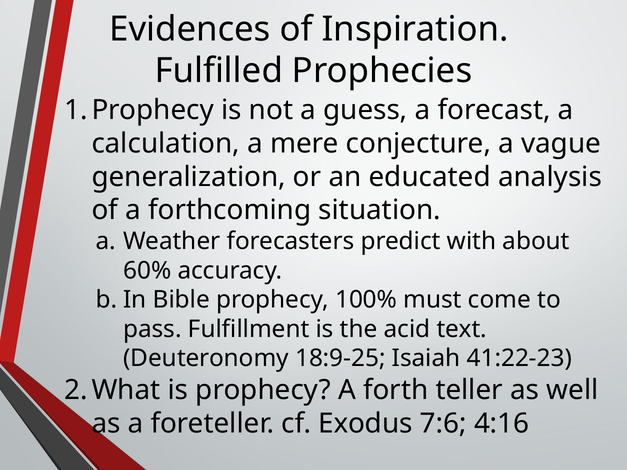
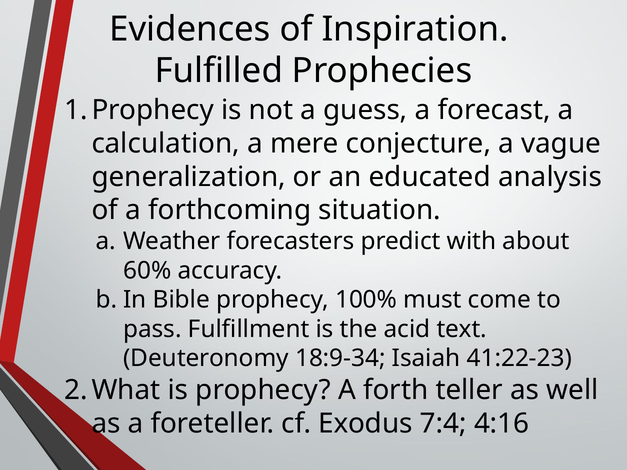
18:9-25: 18:9-25 -> 18:9-34
7:6: 7:6 -> 7:4
